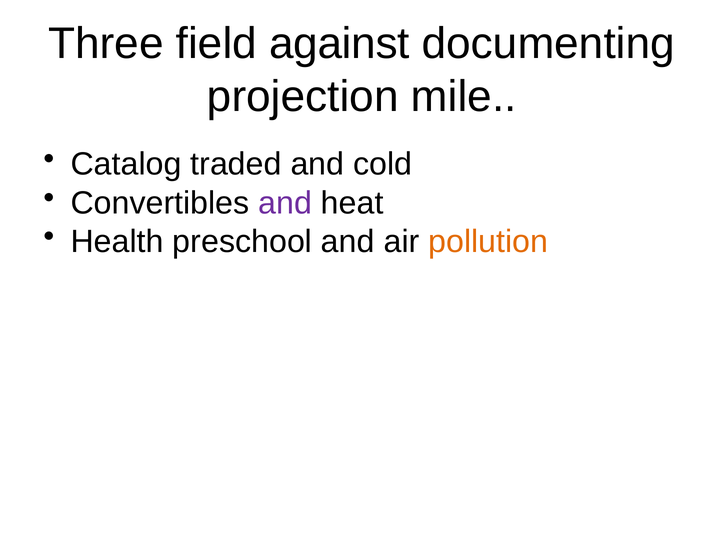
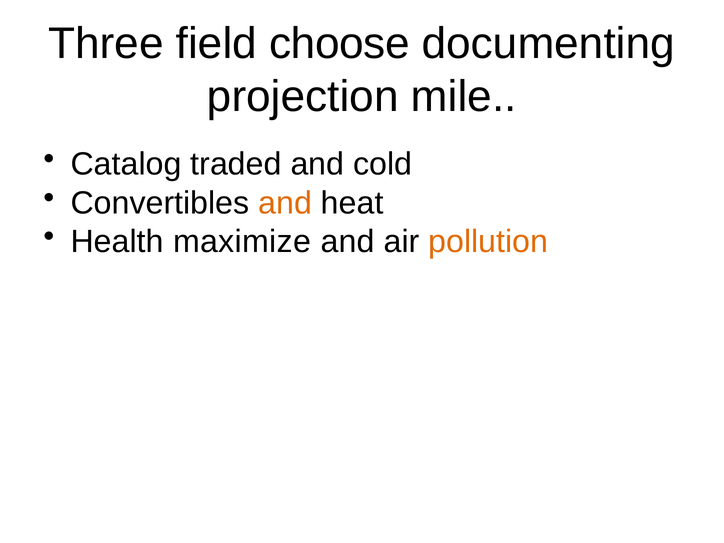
against: against -> choose
and at (285, 203) colour: purple -> orange
preschool: preschool -> maximize
